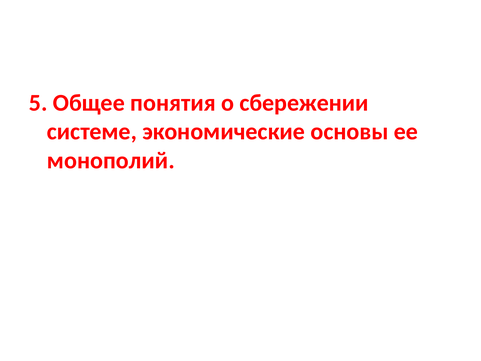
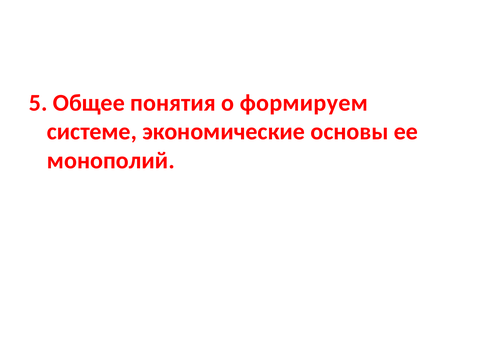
сбережении: сбережении -> формируем
